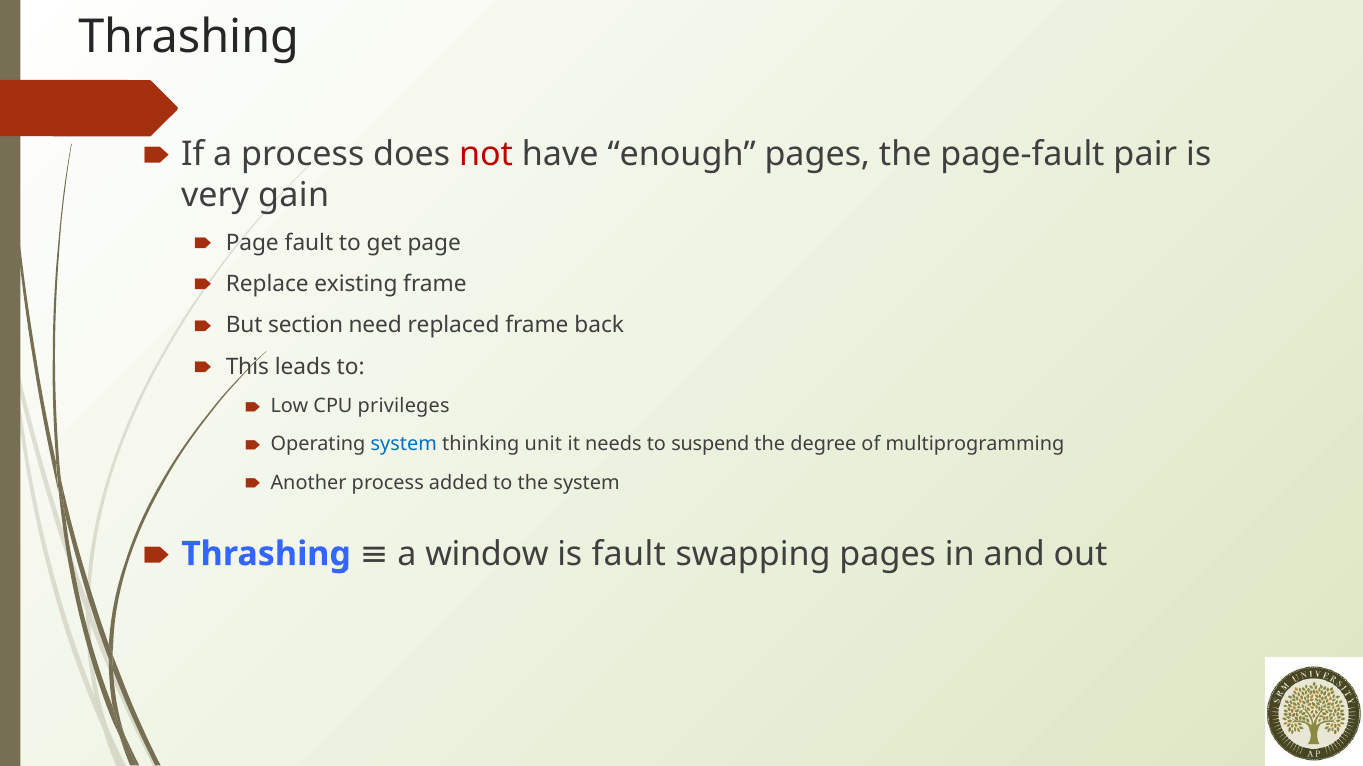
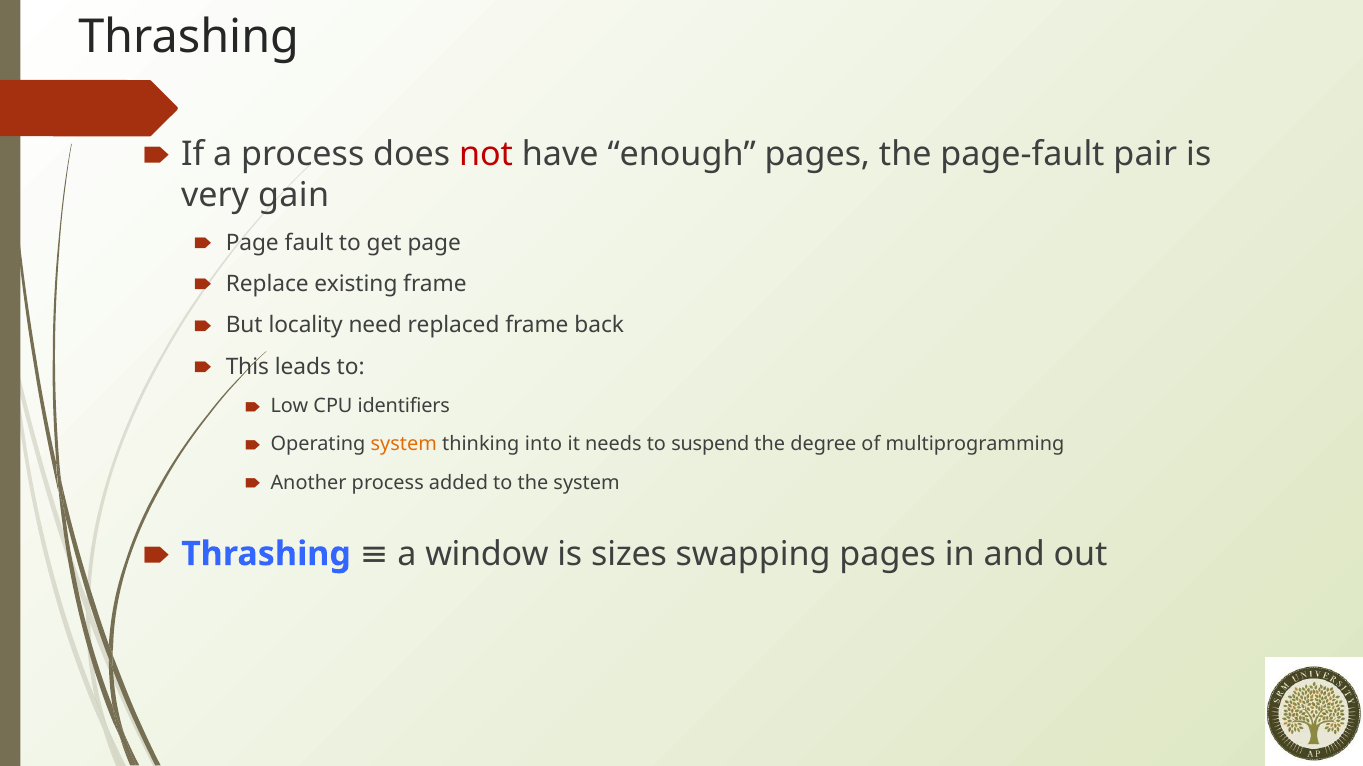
section: section -> locality
privileges: privileges -> identifiers
system at (404, 445) colour: blue -> orange
unit: unit -> into
is fault: fault -> sizes
